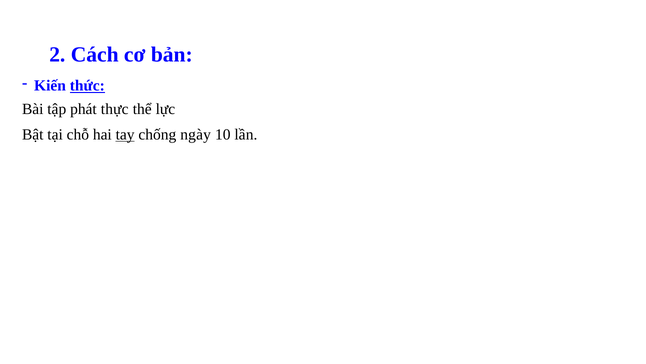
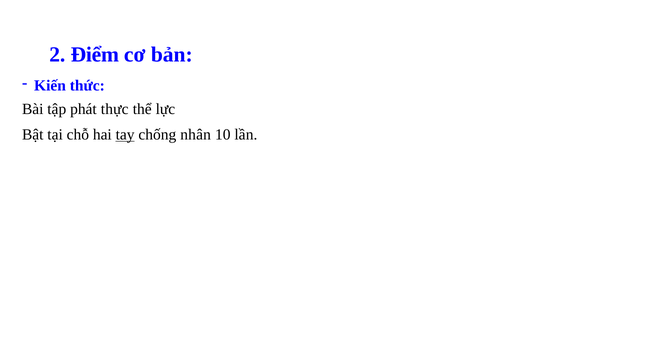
Cách: Cách -> Điểm
thức underline: present -> none
ngày: ngày -> nhân
